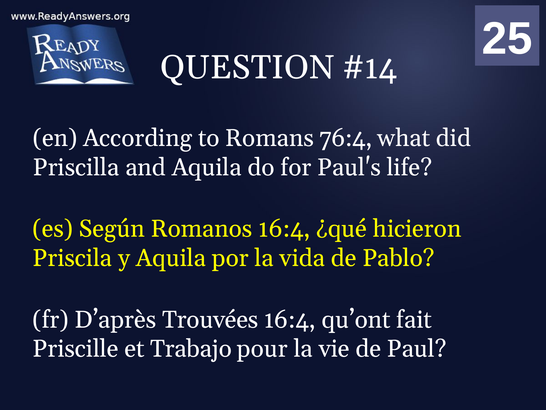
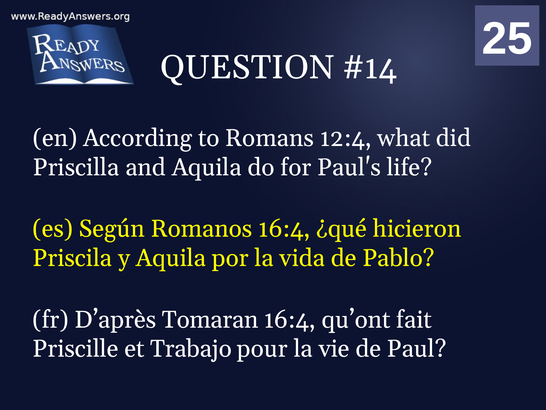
76:4: 76:4 -> 12:4
Trouvées: Trouvées -> Tomaran
